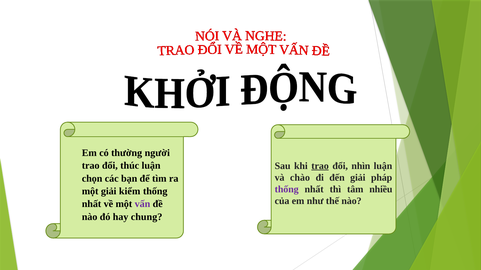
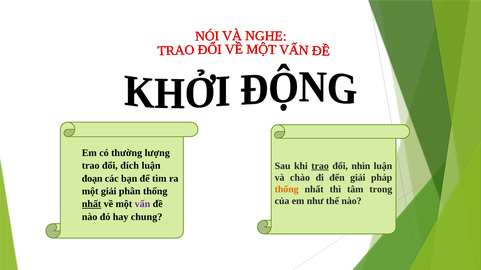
người: người -> lượng
thúc: thúc -> đích
chọn: chọn -> đoạn
thống at (287, 190) colour: purple -> orange
nhiều: nhiều -> trong
kiểm: kiểm -> phân
nhất at (92, 204) underline: none -> present
